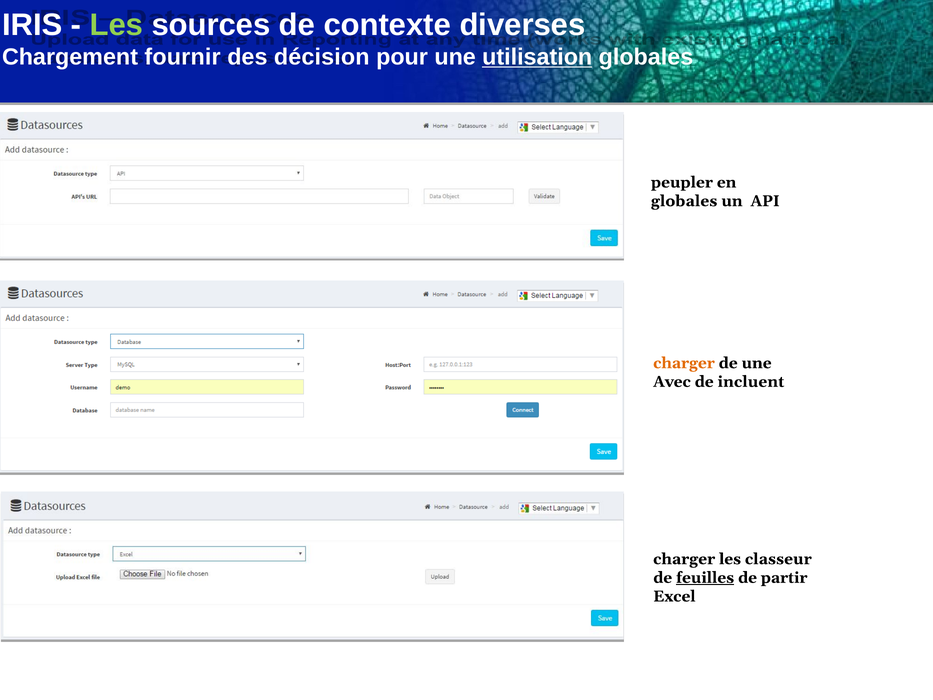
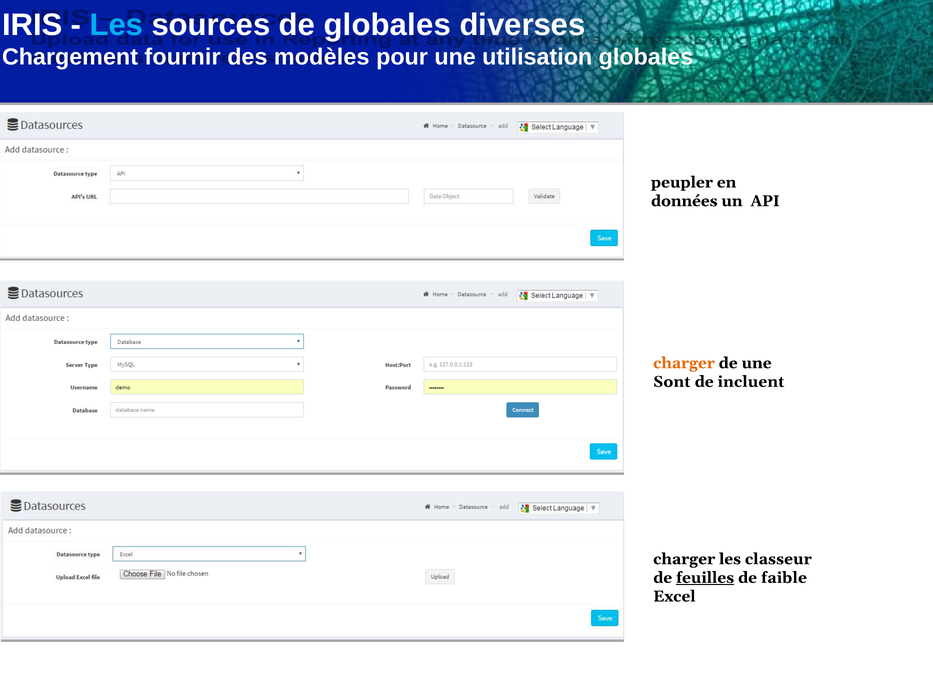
Les at (116, 25) colour: light green -> light blue
de contexte: contexte -> globales
décision: décision -> modèles
utilisation underline: present -> none
globales at (684, 201): globales -> données
Avec: Avec -> Sont
partir: partir -> faible
